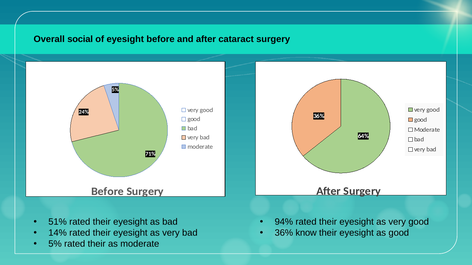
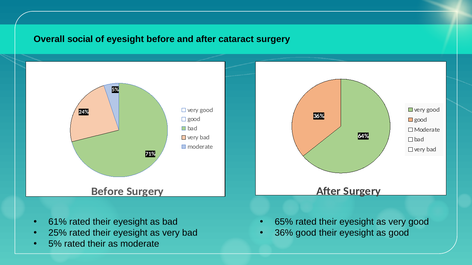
51%: 51% -> 61%
94%: 94% -> 65%
14%: 14% -> 25%
36% know: know -> good
